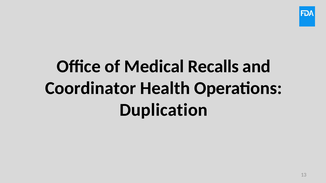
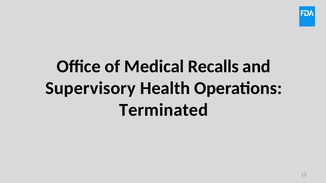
Coordinator: Coordinator -> Supervisory
Duplication: Duplication -> Terminated
